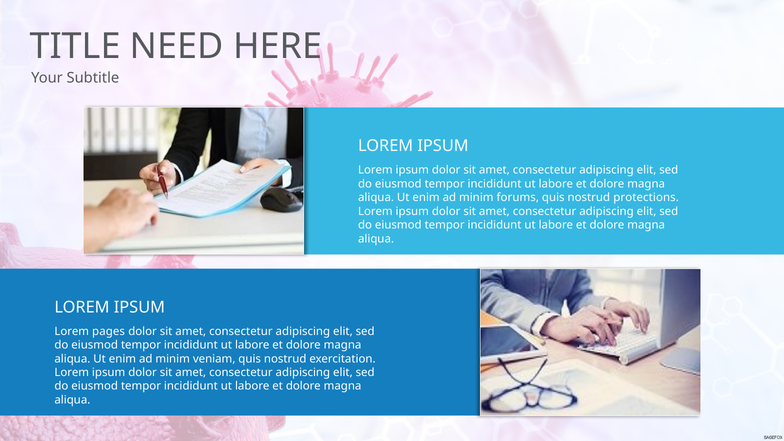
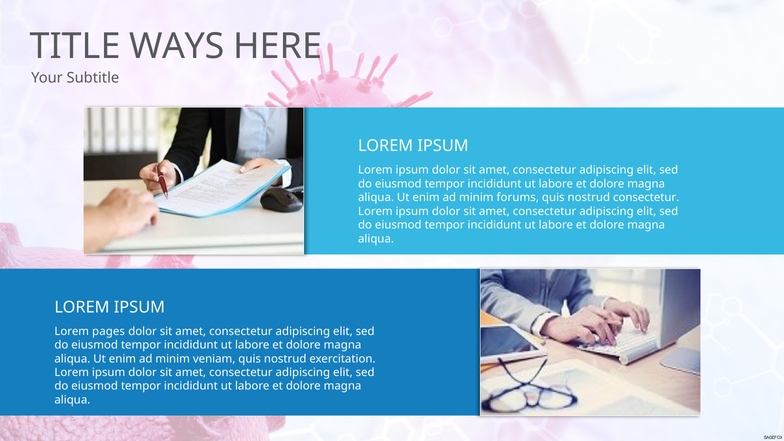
NEED: NEED -> WAYS
nostrud protections: protections -> consectetur
